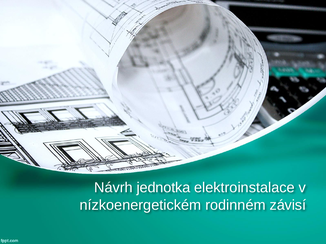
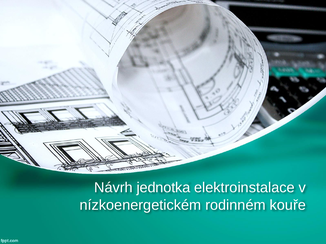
závisí: závisí -> kouře
